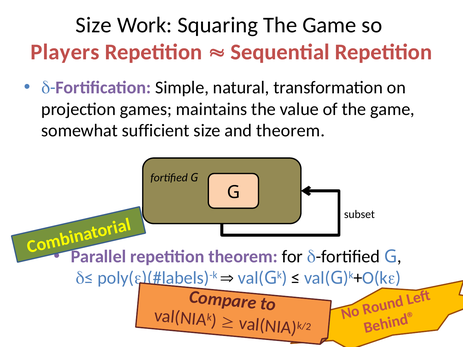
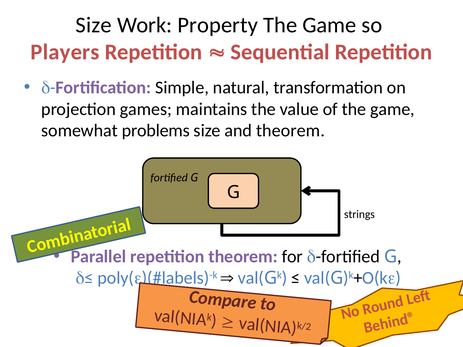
Squaring: Squaring -> Property
sufficient: sufficient -> problems
subset: subset -> strings
